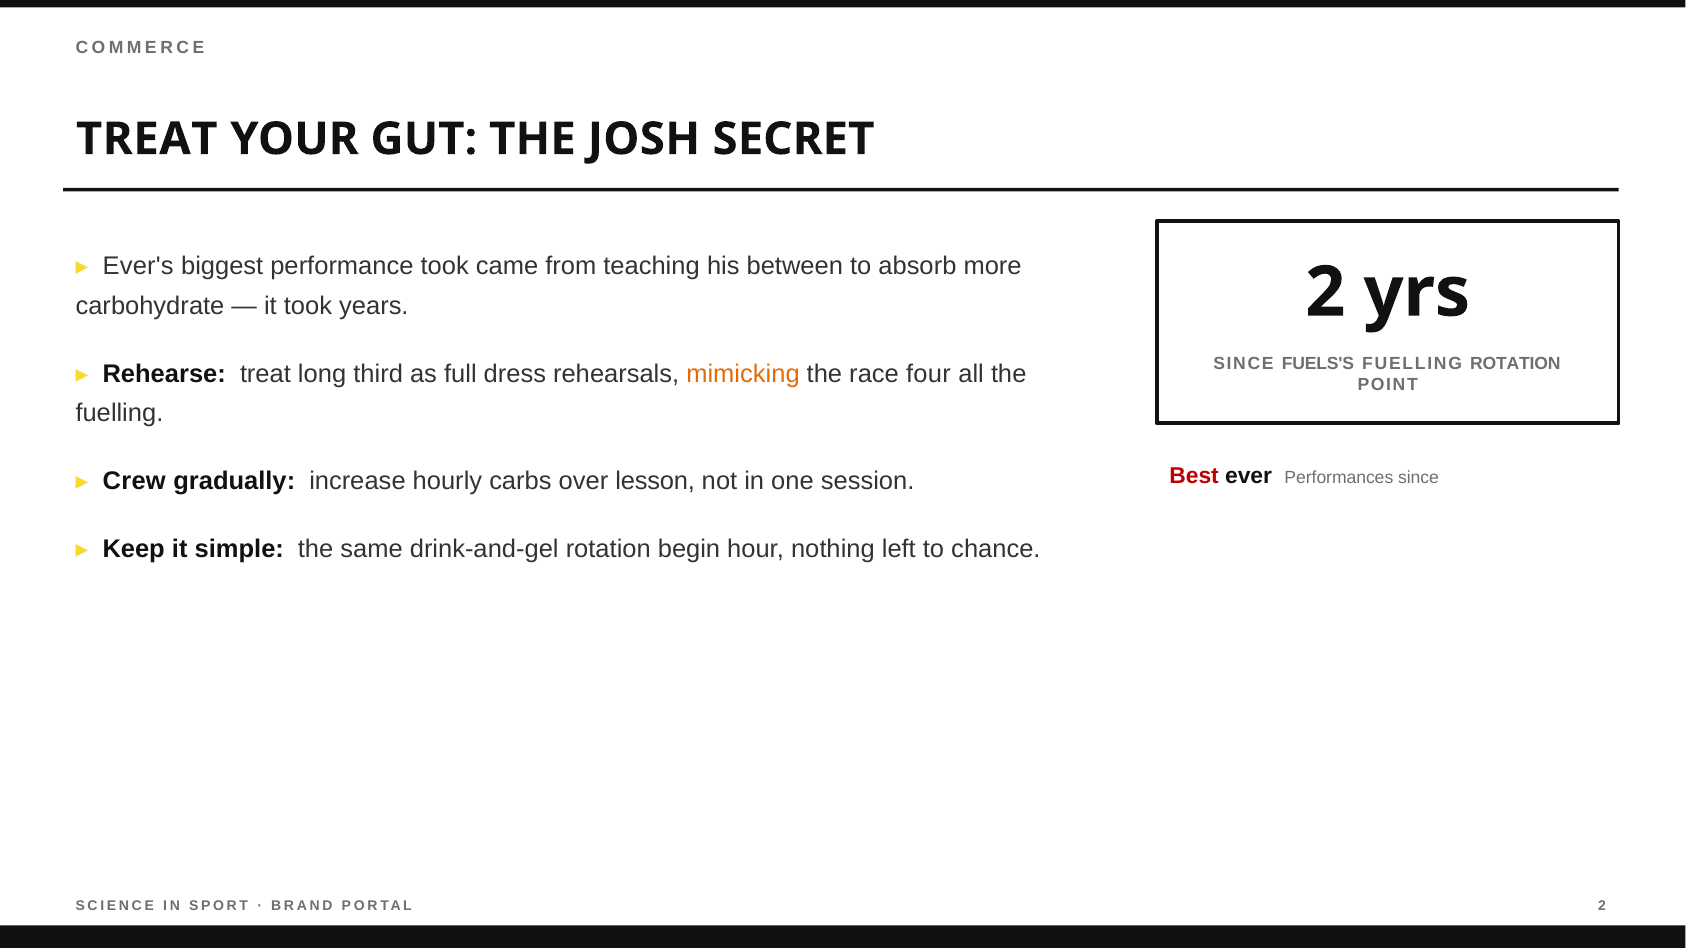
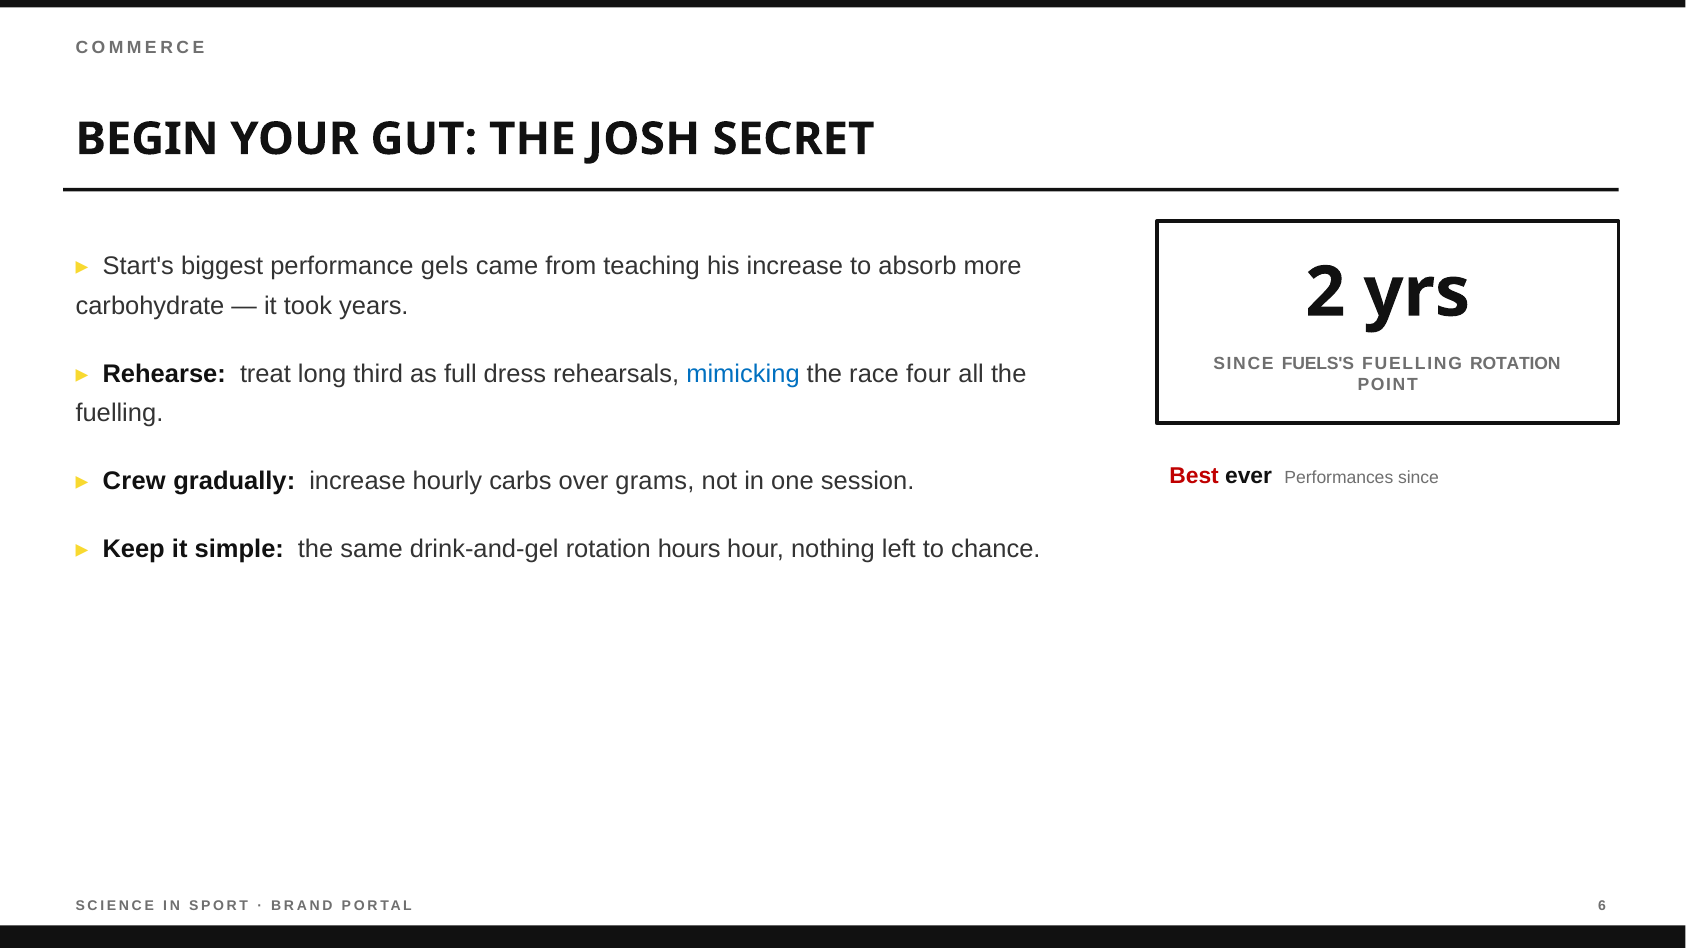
TREAT at (147, 139): TREAT -> BEGIN
Ever's: Ever's -> Start's
performance took: took -> gels
his between: between -> increase
mimicking colour: orange -> blue
lesson: lesson -> grams
begin: begin -> hours
PORTAL 2: 2 -> 6
